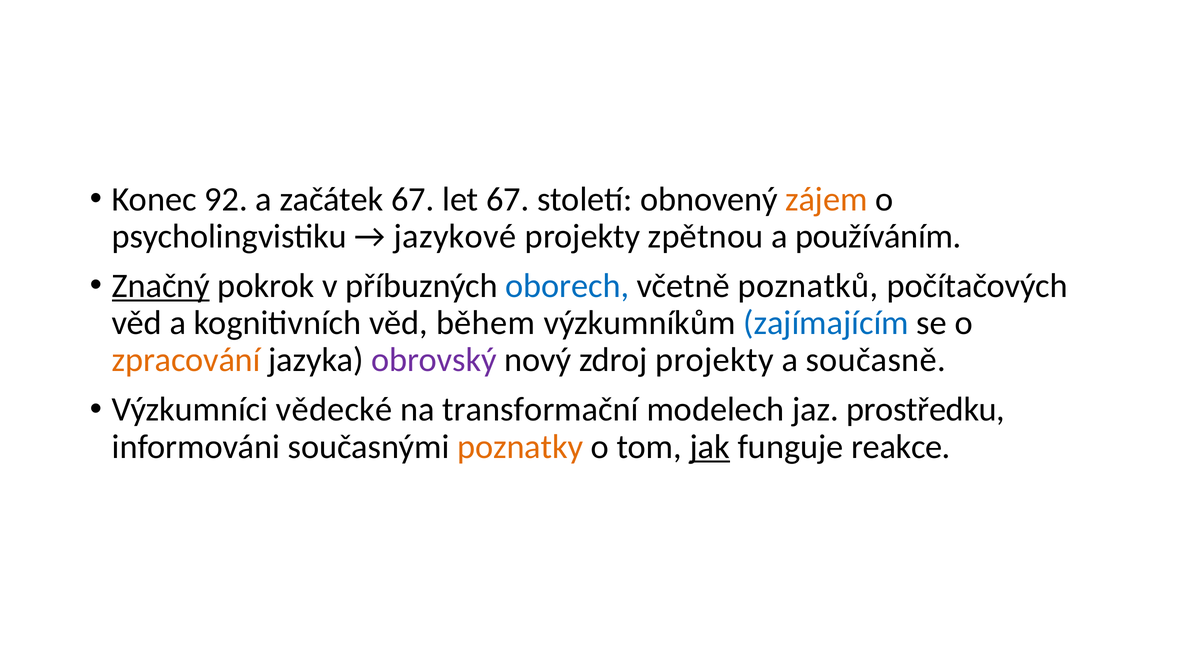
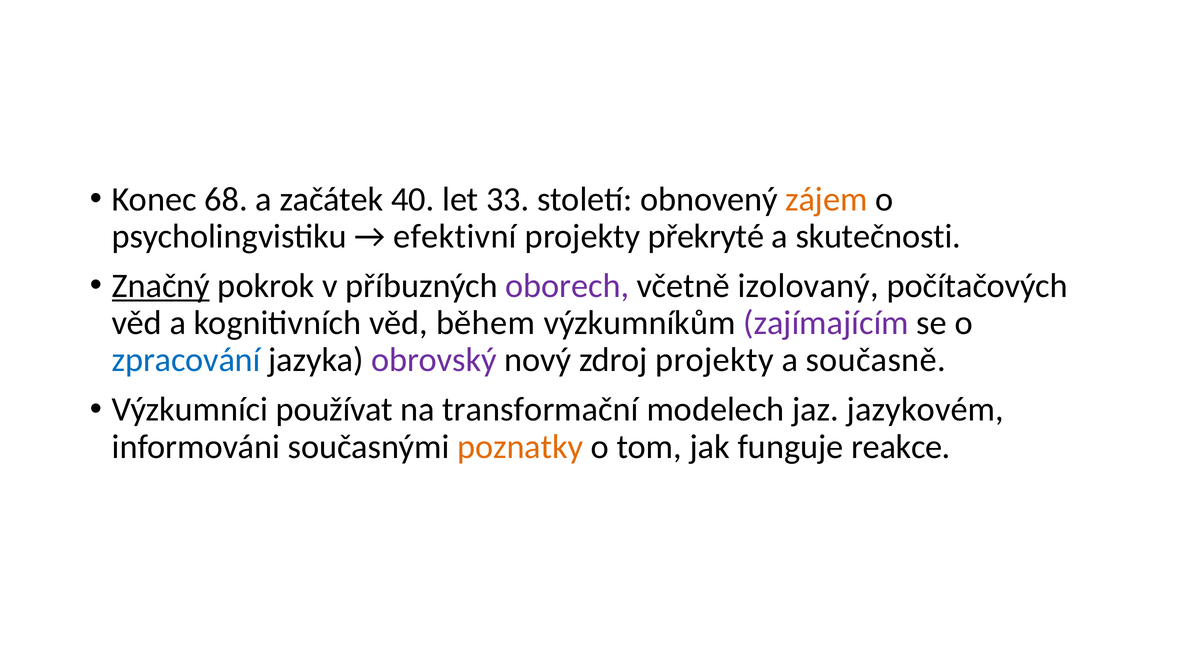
92: 92 -> 68
začátek 67: 67 -> 40
let 67: 67 -> 33
jazykové: jazykové -> efektivní
zpětnou: zpětnou -> překryté
používáním: používáním -> skutečnosti
oborech colour: blue -> purple
poznatků: poznatků -> izolovaný
zajímajícím colour: blue -> purple
zpracování colour: orange -> blue
vědecké: vědecké -> používat
prostředku: prostředku -> jazykovém
jak underline: present -> none
